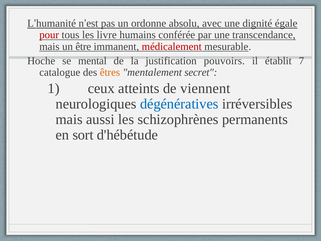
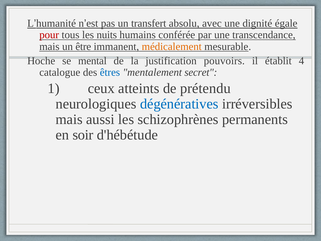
ordonne: ordonne -> transfert
livre: livre -> nuits
médicalement colour: red -> orange
7: 7 -> 4
êtres colour: orange -> blue
viennent: viennent -> prétendu
sort: sort -> soir
